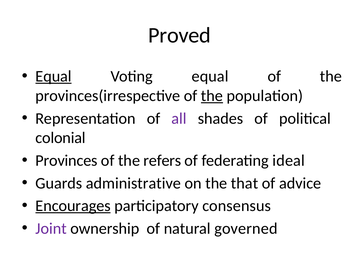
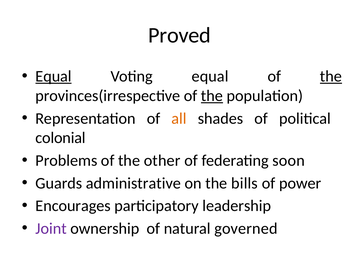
the at (331, 76) underline: none -> present
all colour: purple -> orange
Provinces: Provinces -> Problems
refers: refers -> other
ideal: ideal -> soon
that: that -> bills
advice: advice -> power
Encourages underline: present -> none
consensus: consensus -> leadership
